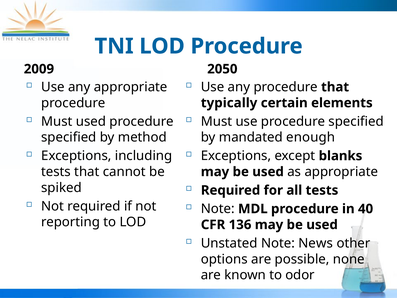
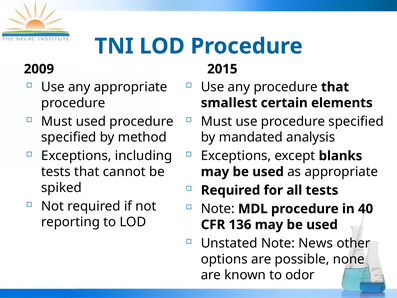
2050: 2050 -> 2015
typically: typically -> smallest
enough: enough -> analysis
